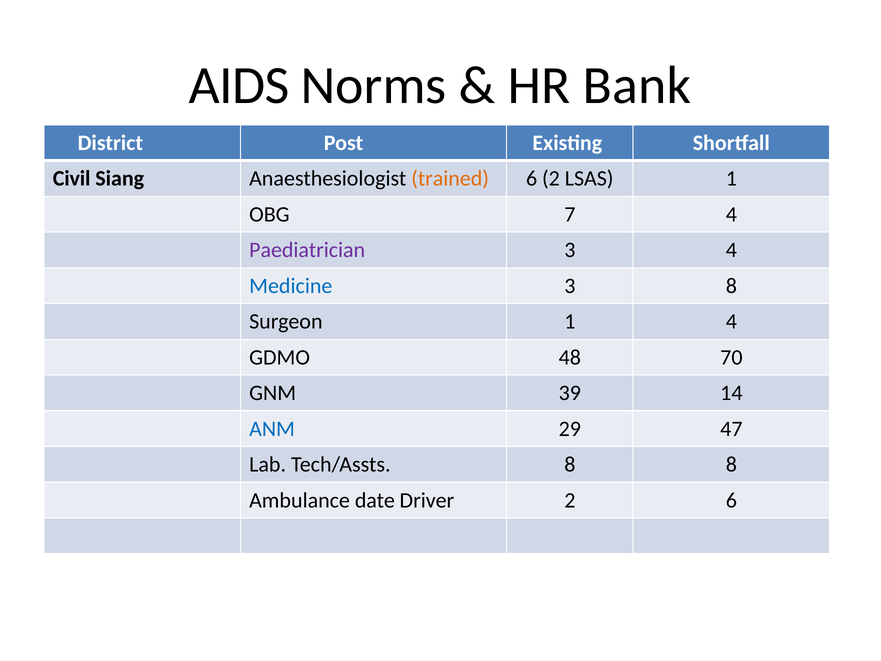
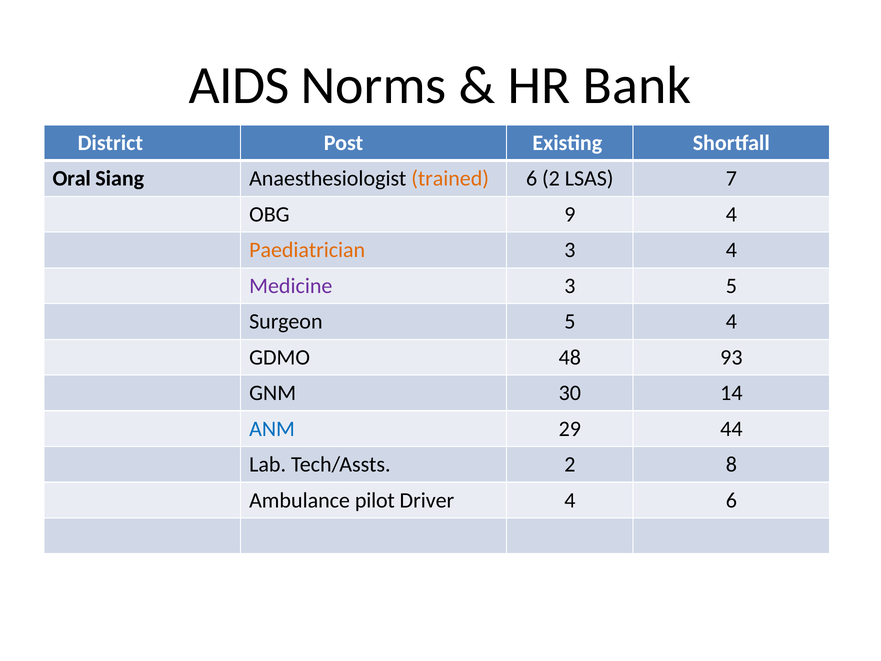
Civil: Civil -> Oral
LSAS 1: 1 -> 7
7: 7 -> 9
Paediatrician colour: purple -> orange
Medicine colour: blue -> purple
3 8: 8 -> 5
Surgeon 1: 1 -> 5
70: 70 -> 93
39: 39 -> 30
47: 47 -> 44
Tech/Assts 8: 8 -> 2
date: date -> pilot
Driver 2: 2 -> 4
